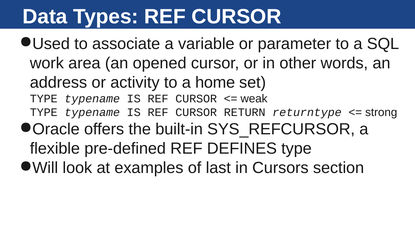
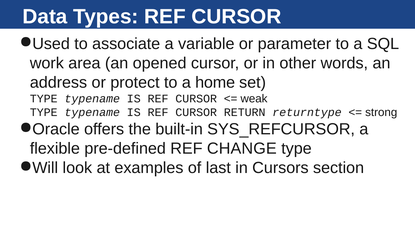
activity: activity -> protect
DEFINES: DEFINES -> CHANGE
